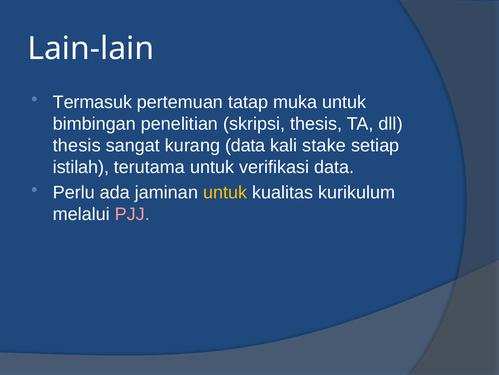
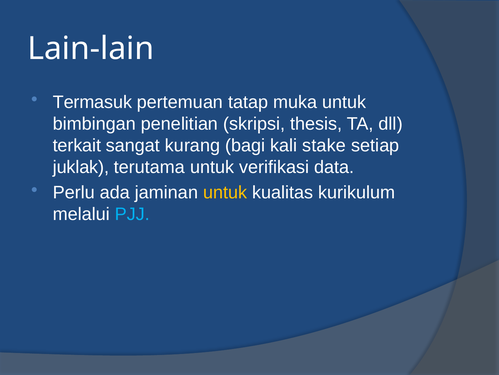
thesis at (77, 145): thesis -> terkait
kurang data: data -> bagi
istilah: istilah -> juklak
PJJ colour: pink -> light blue
